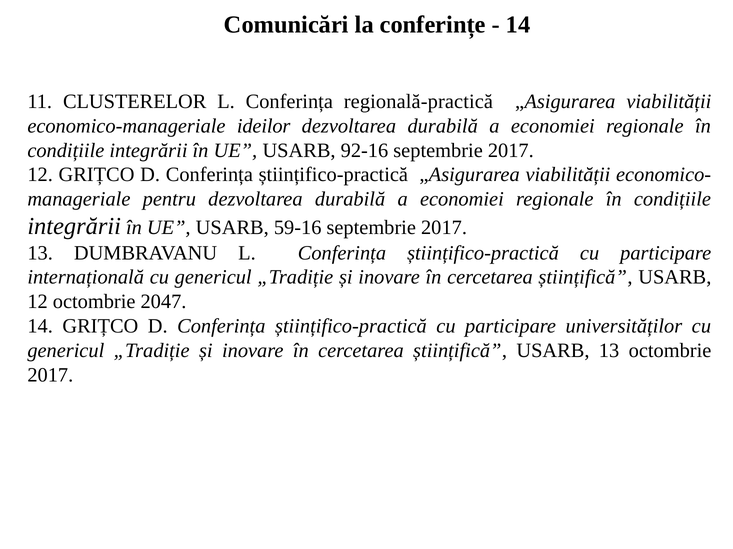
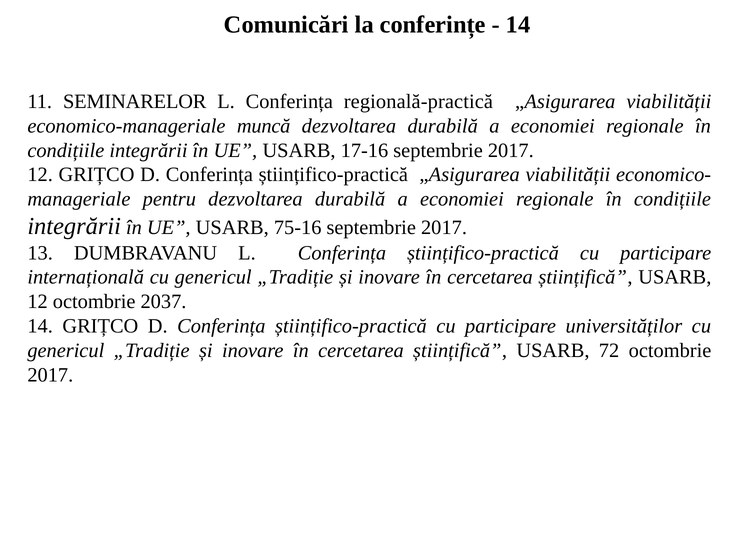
CLUSTERELOR: CLUSTERELOR -> SEMINARELOR
ideilor: ideilor -> muncă
92-16: 92-16 -> 17-16
59-16: 59-16 -> 75-16
2047: 2047 -> 2037
USARB 13: 13 -> 72
